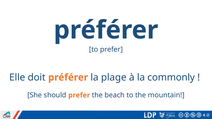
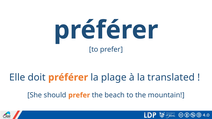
commonly: commonly -> translated
